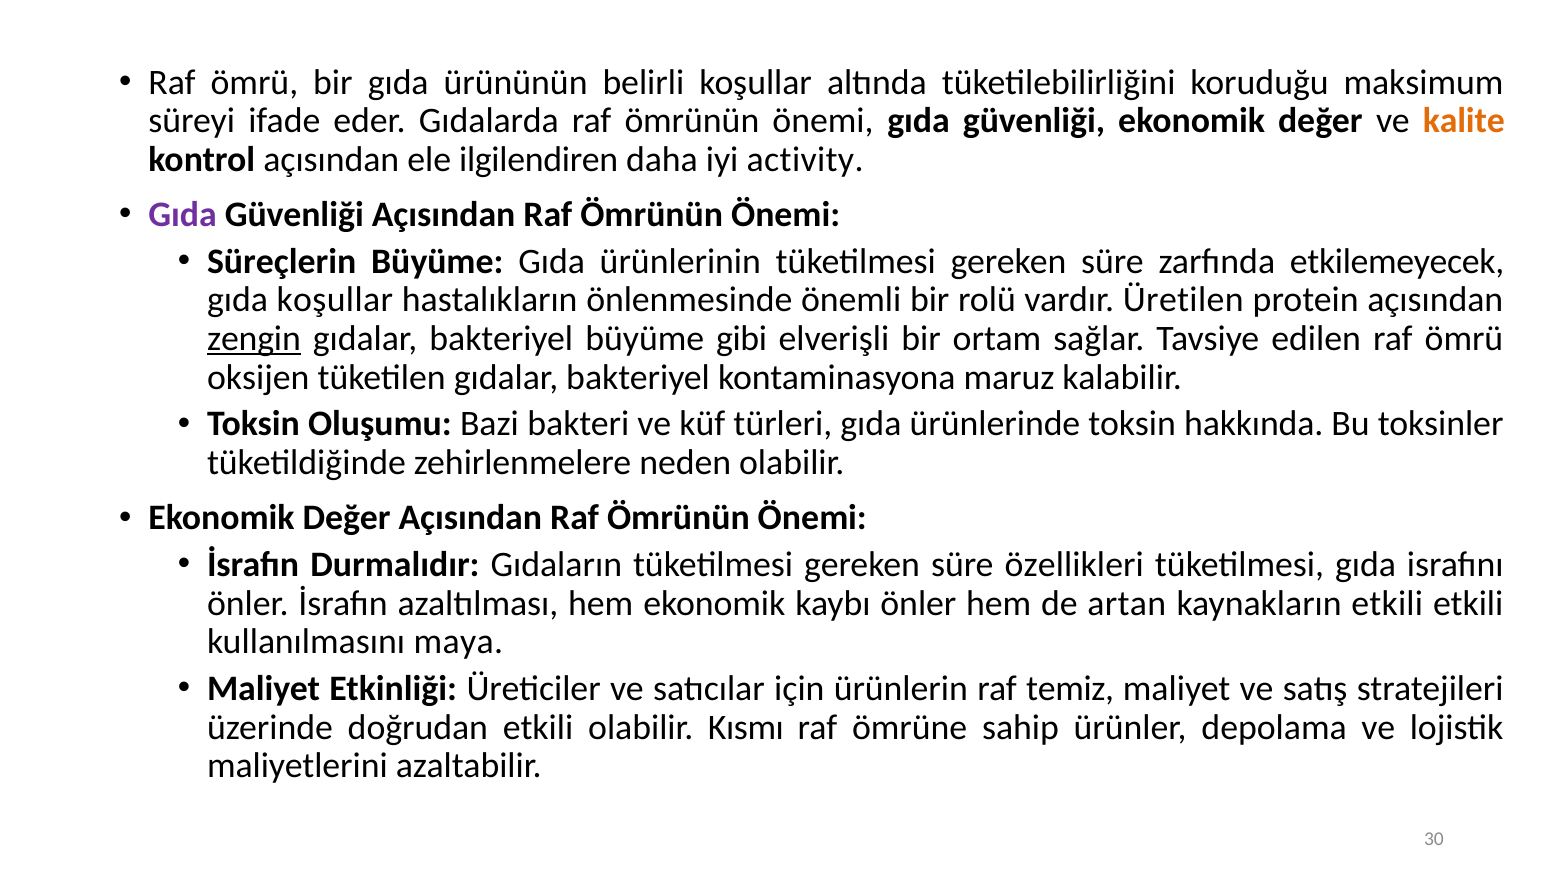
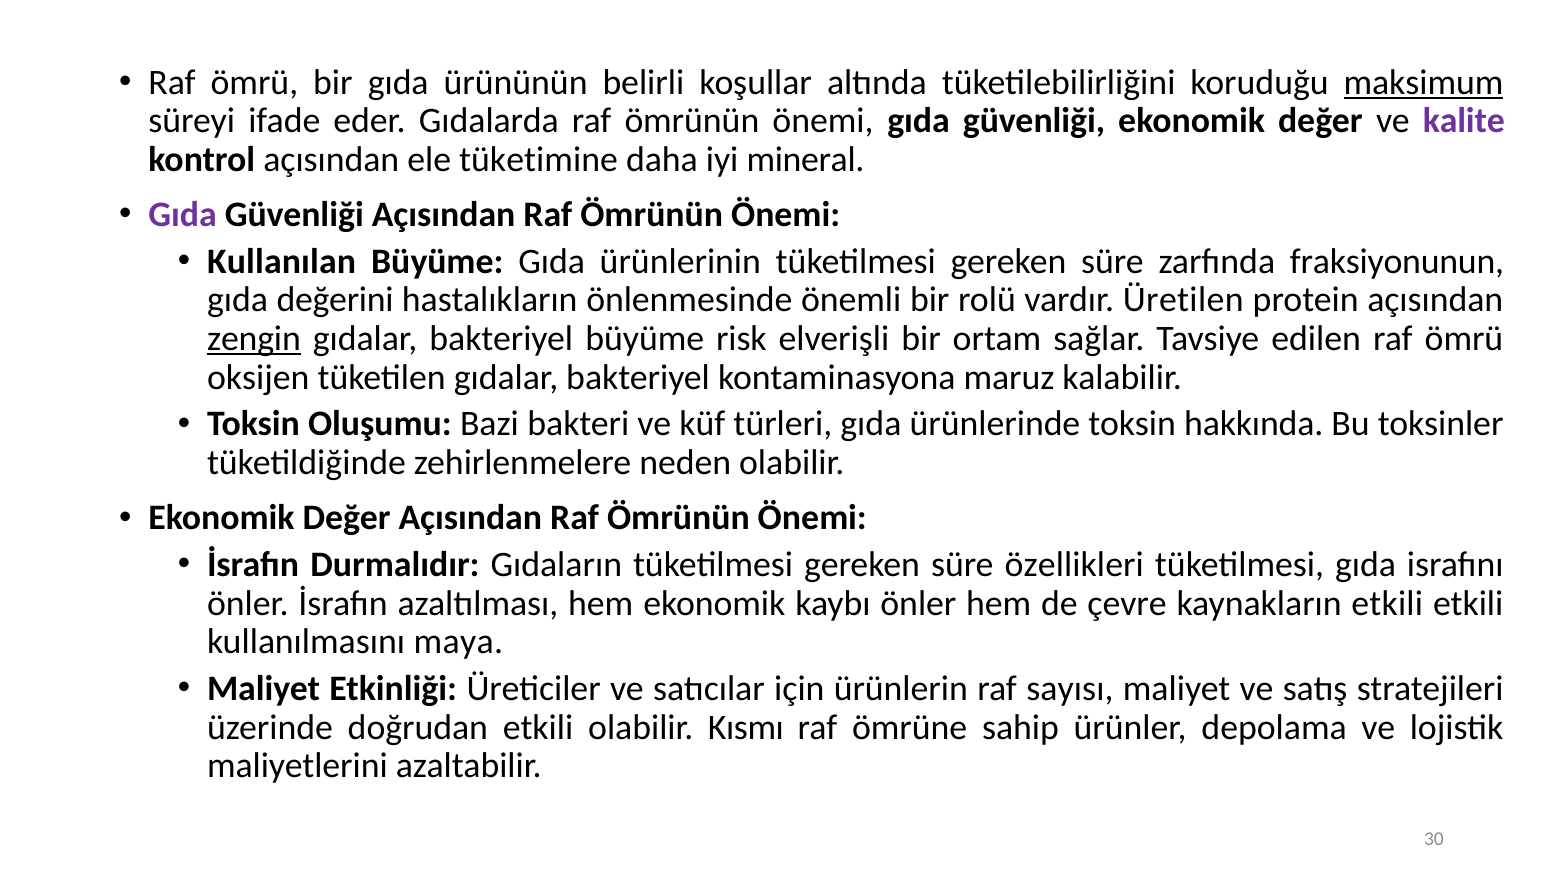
maksimum underline: none -> present
kalite colour: orange -> purple
ilgilendiren: ilgilendiren -> tüketimine
activity: activity -> mineral
Süreçlerin: Süreçlerin -> Kullanılan
etkilemeyecek: etkilemeyecek -> fraksiyonunun
gıda koşullar: koşullar -> değerini
gibi: gibi -> risk
artan: artan -> çevre
temiz: temiz -> sayısı
